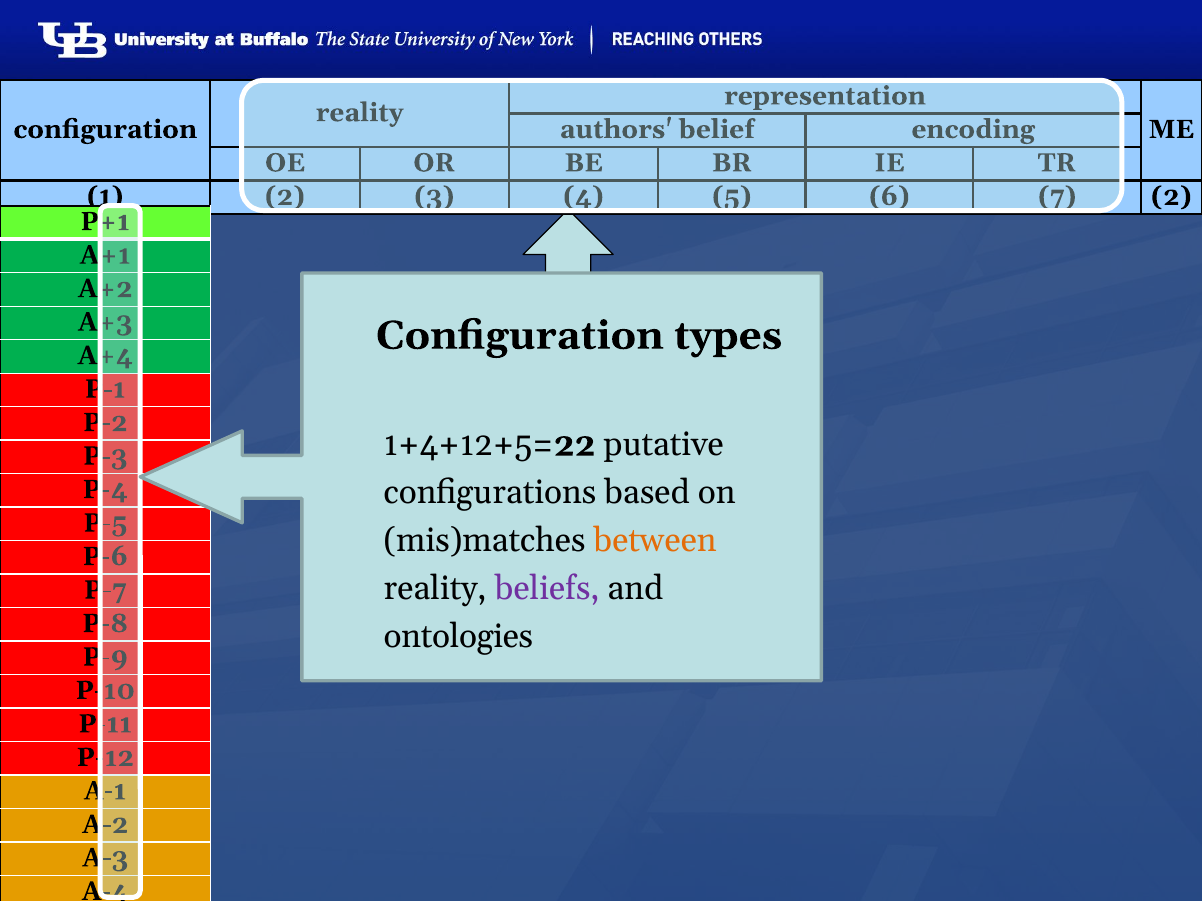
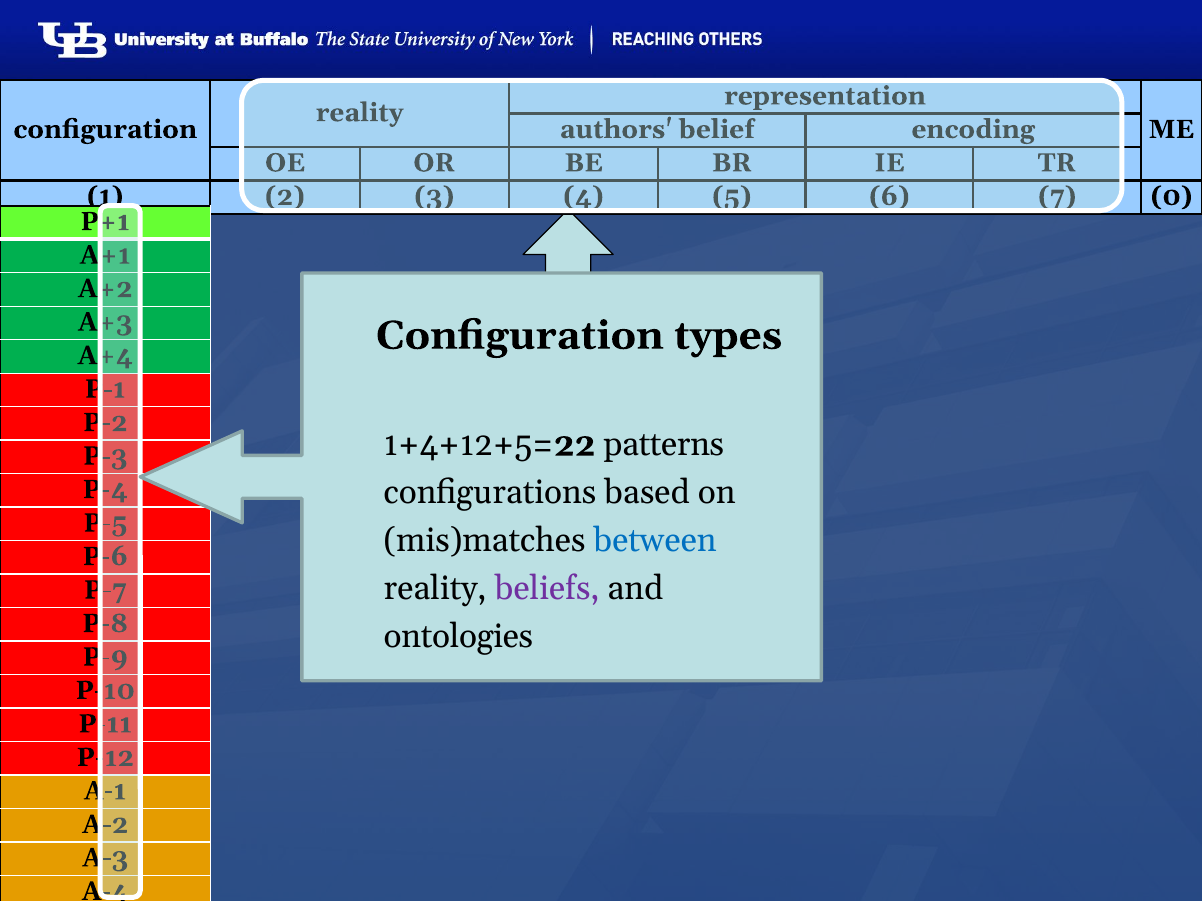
2 at (1171, 196): 2 -> 0
putative: putative -> patterns
between colour: orange -> blue
